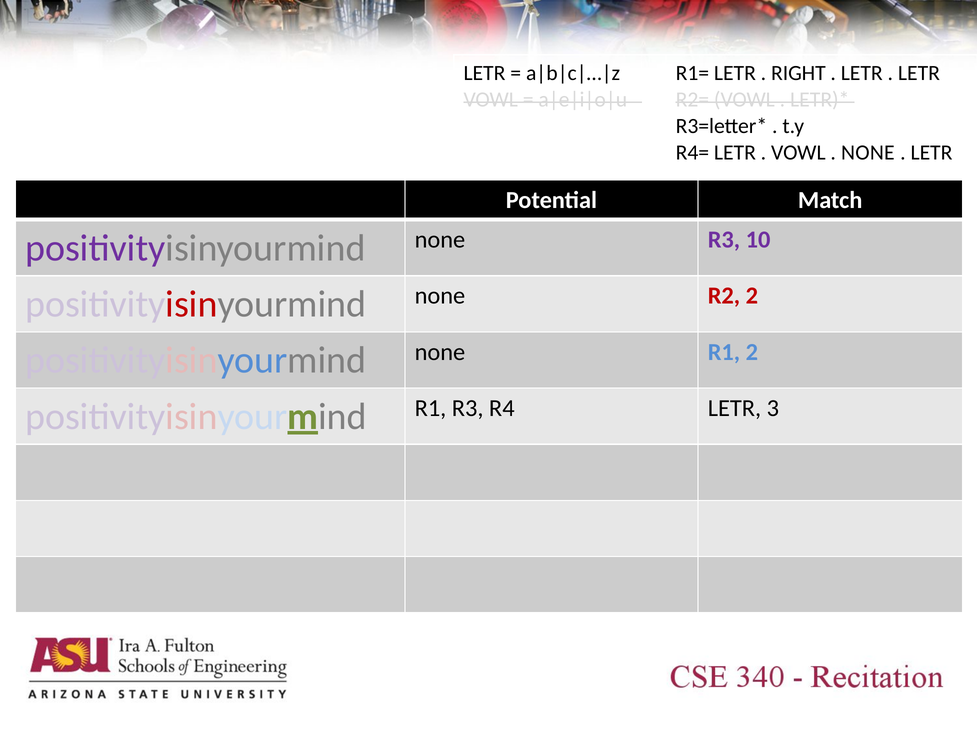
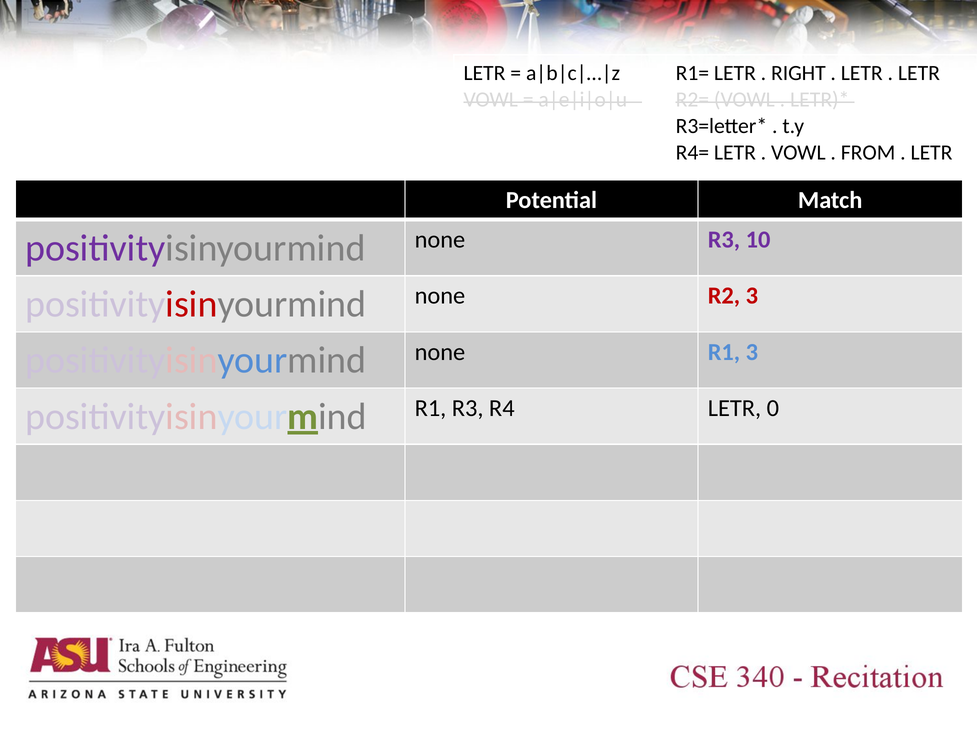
NONE at (868, 153): NONE -> FROM
R2 2: 2 -> 3
R1 2: 2 -> 3
3: 3 -> 0
